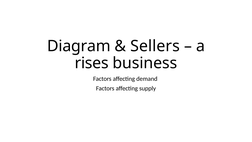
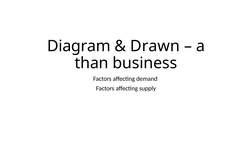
Sellers: Sellers -> Drawn
rises: rises -> than
